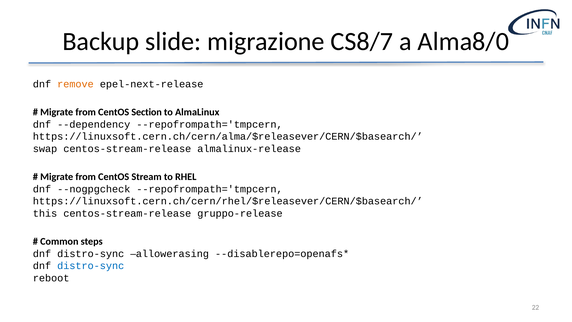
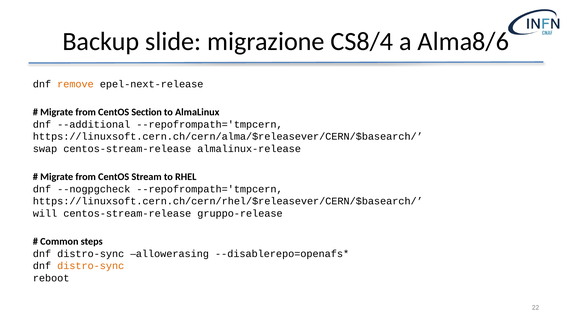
CS8/7: CS8/7 -> CS8/4
Alma8/0: Alma8/0 -> Alma8/6
--dependency: --dependency -> --additional
this: this -> will
distro-sync at (91, 266) colour: blue -> orange
